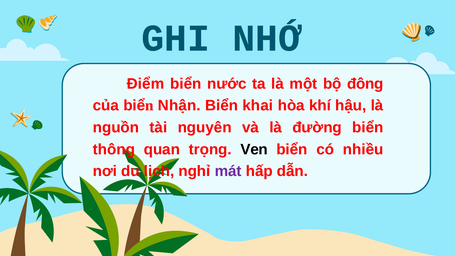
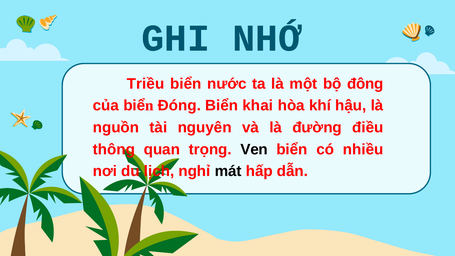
Điểm: Điểm -> Triều
Nhận: Nhận -> Đóng
đường biển: biển -> điều
mát colour: purple -> black
